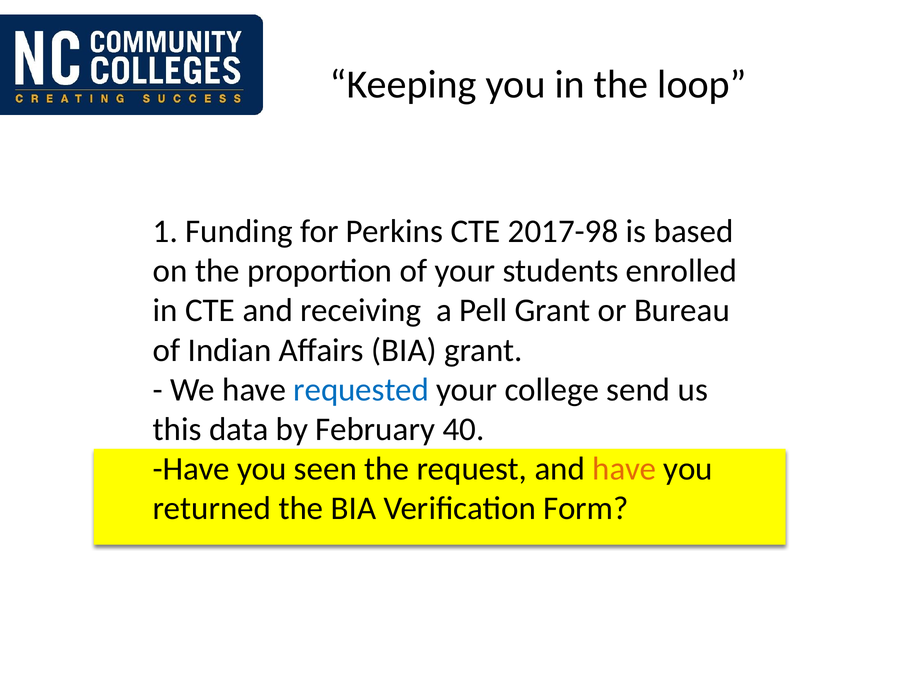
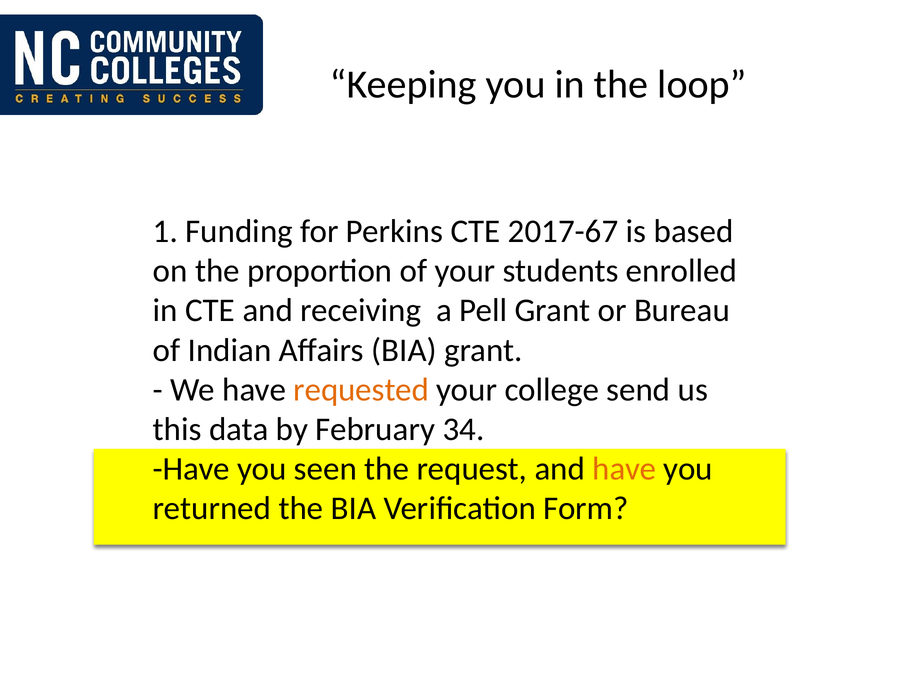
2017-98: 2017-98 -> 2017-67
requested colour: blue -> orange
40: 40 -> 34
